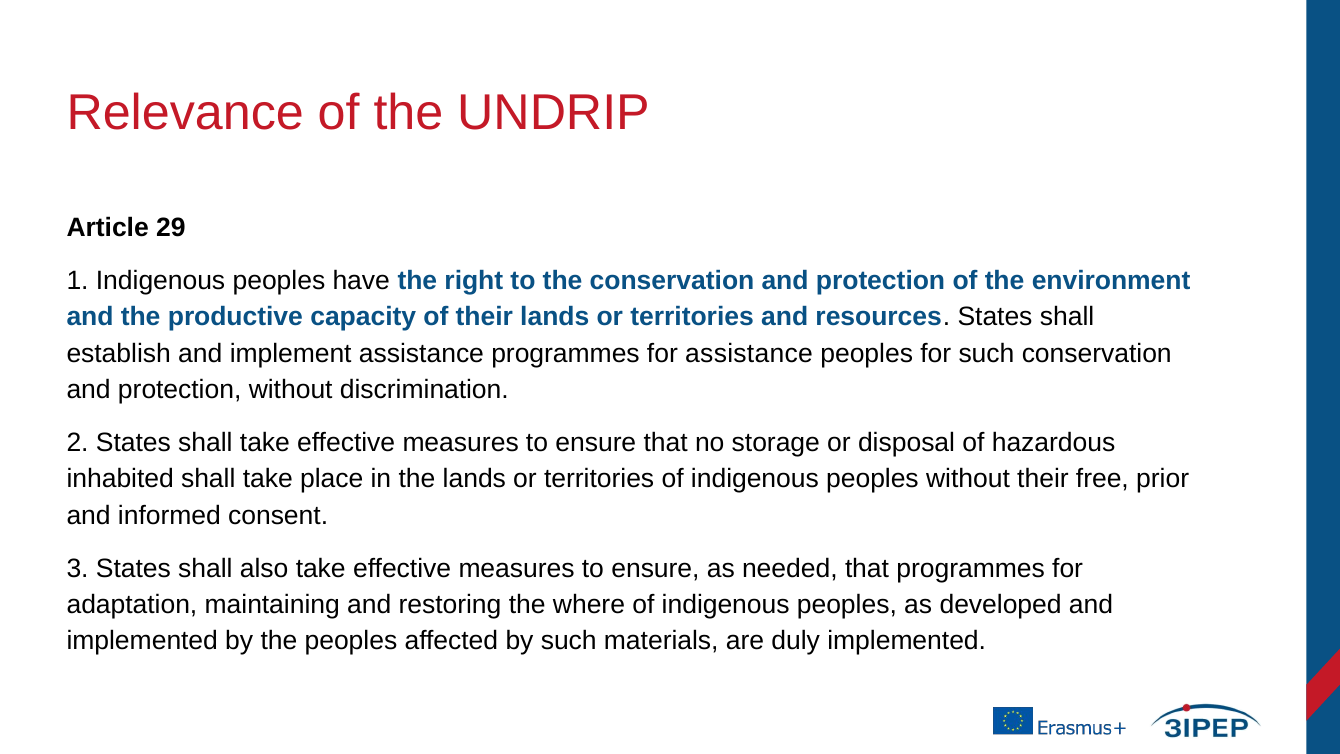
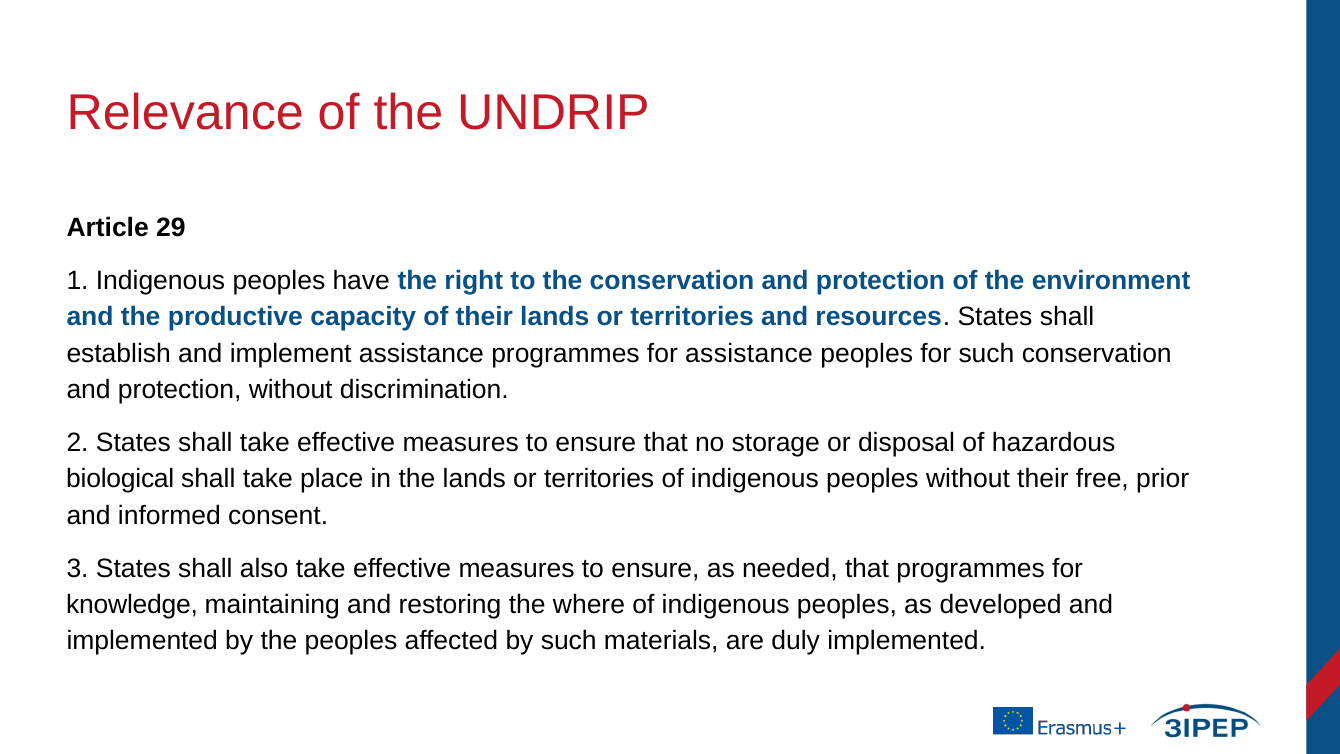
inhabited: inhabited -> biological
adaptation: adaptation -> knowledge
